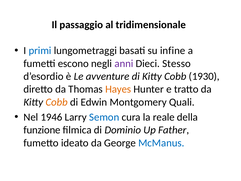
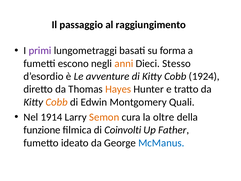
tridimensionale: tridimensionale -> raggiungimento
primi colour: blue -> purple
infine: infine -> forma
anni colour: purple -> orange
1930: 1930 -> 1924
1946: 1946 -> 1914
Semon colour: blue -> orange
reale: reale -> oltre
Dominio: Dominio -> Coinvolti
